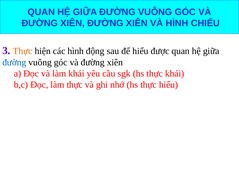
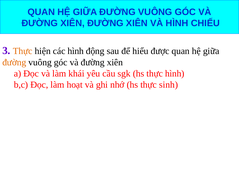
đường at (14, 62) colour: blue -> orange
thực khái: khái -> hình
làm thực: thực -> hoạt
thực hiểu: hiểu -> sinh
